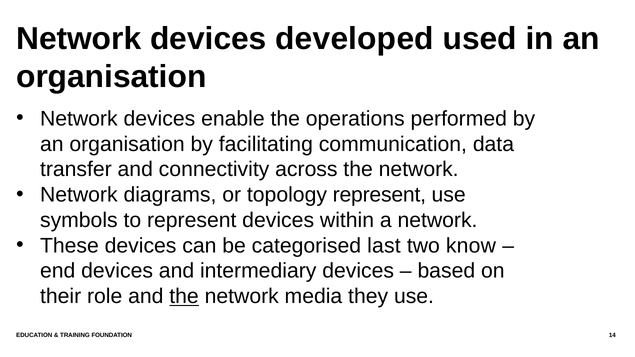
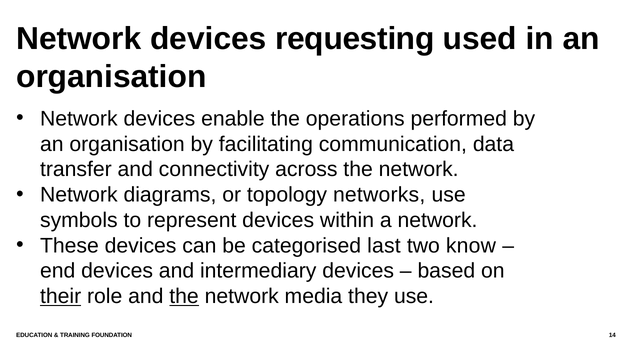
developed: developed -> requesting
topology represent: represent -> networks
their underline: none -> present
